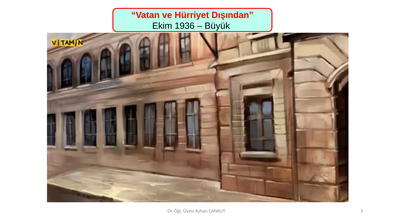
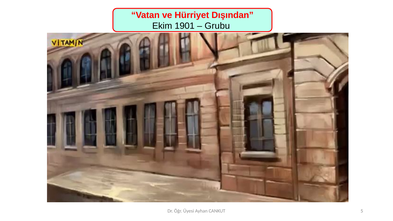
1936: 1936 -> 1901
Büyük: Büyük -> Grubu
